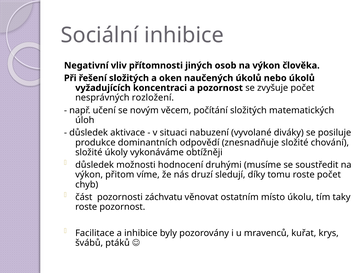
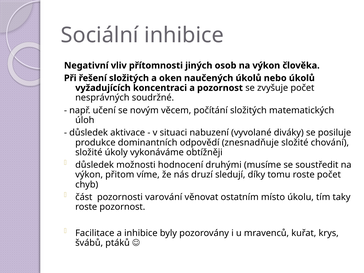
rozložení: rozložení -> soudržné
záchvatu: záchvatu -> varování
